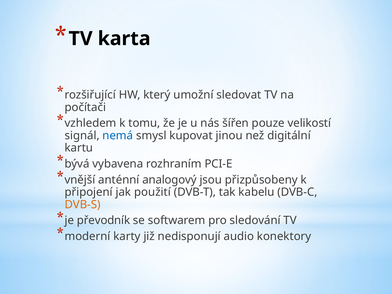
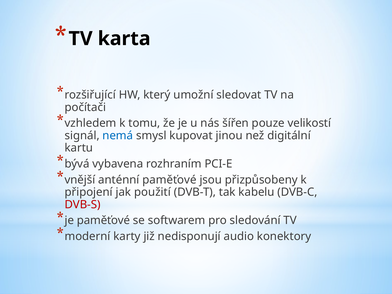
anténní analogový: analogový -> paměťové
DVB-S colour: orange -> red
je převodník: převodník -> paměťové
